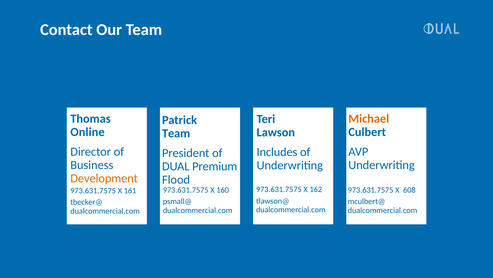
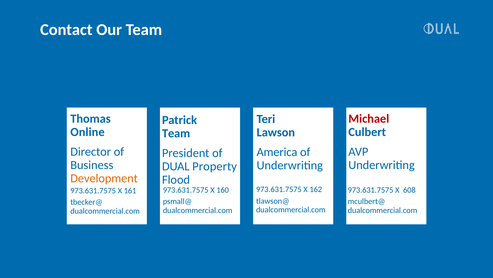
Michael colour: orange -> red
Includes: Includes -> America
Premium: Premium -> Property
